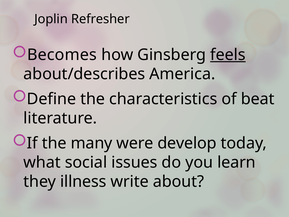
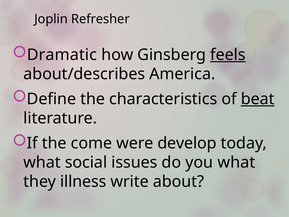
Becomes: Becomes -> Dramatic
beat underline: none -> present
many: many -> come
you learn: learn -> what
